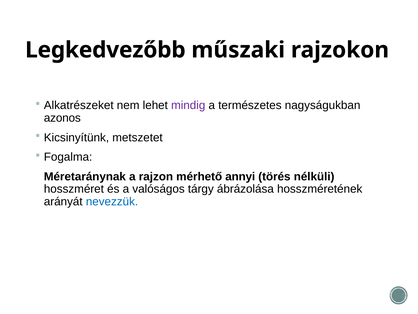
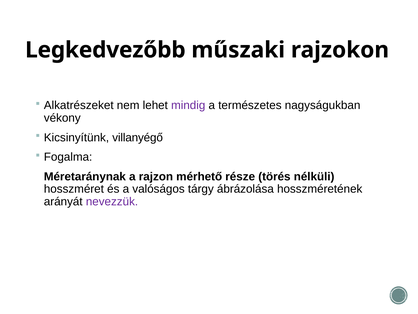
azonos: azonos -> vékony
metszetet: metszetet -> villanyégő
annyi: annyi -> része
nevezzük colour: blue -> purple
